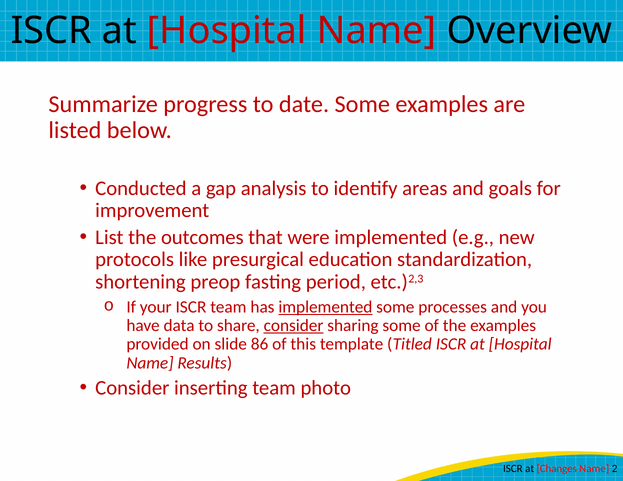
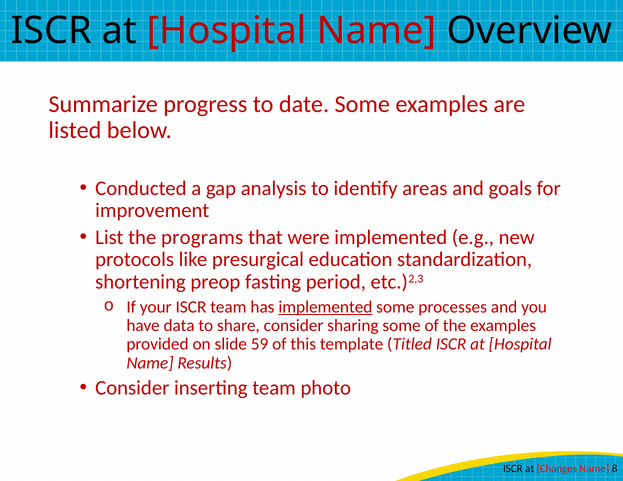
outcomes: outcomes -> programs
consider at (294, 326) underline: present -> none
86: 86 -> 59
2: 2 -> 8
